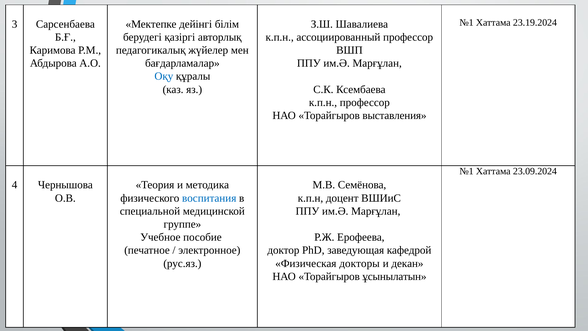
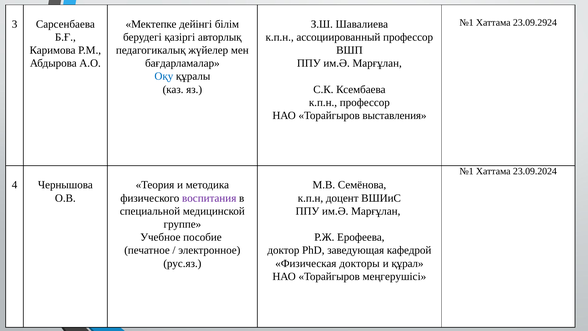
23.19.2024: 23.19.2024 -> 23.09.2924
воспитания colour: blue -> purple
декан: декан -> құрал
ұсынылатын: ұсынылатын -> меңгерушісі
